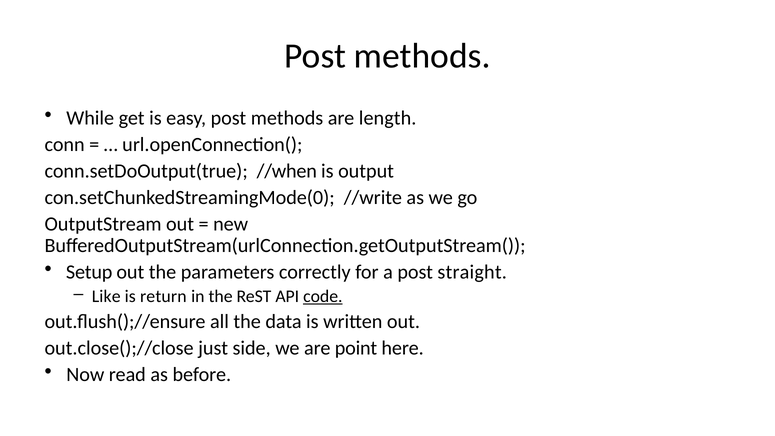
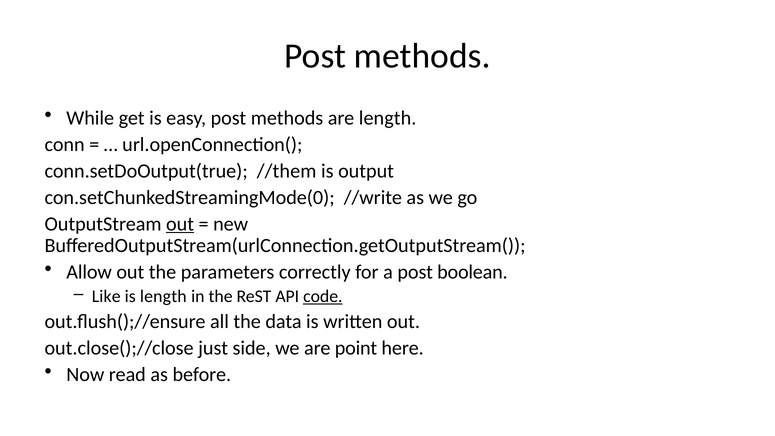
//when: //when -> //them
out at (180, 224) underline: none -> present
Setup: Setup -> Allow
straight: straight -> boolean
is return: return -> length
